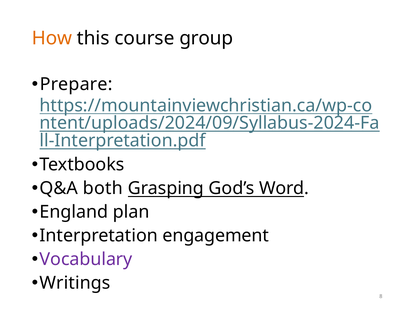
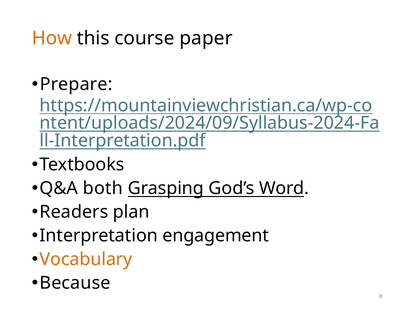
group: group -> paper
England: England -> Readers
Vocabulary colour: purple -> orange
Writings: Writings -> Because
